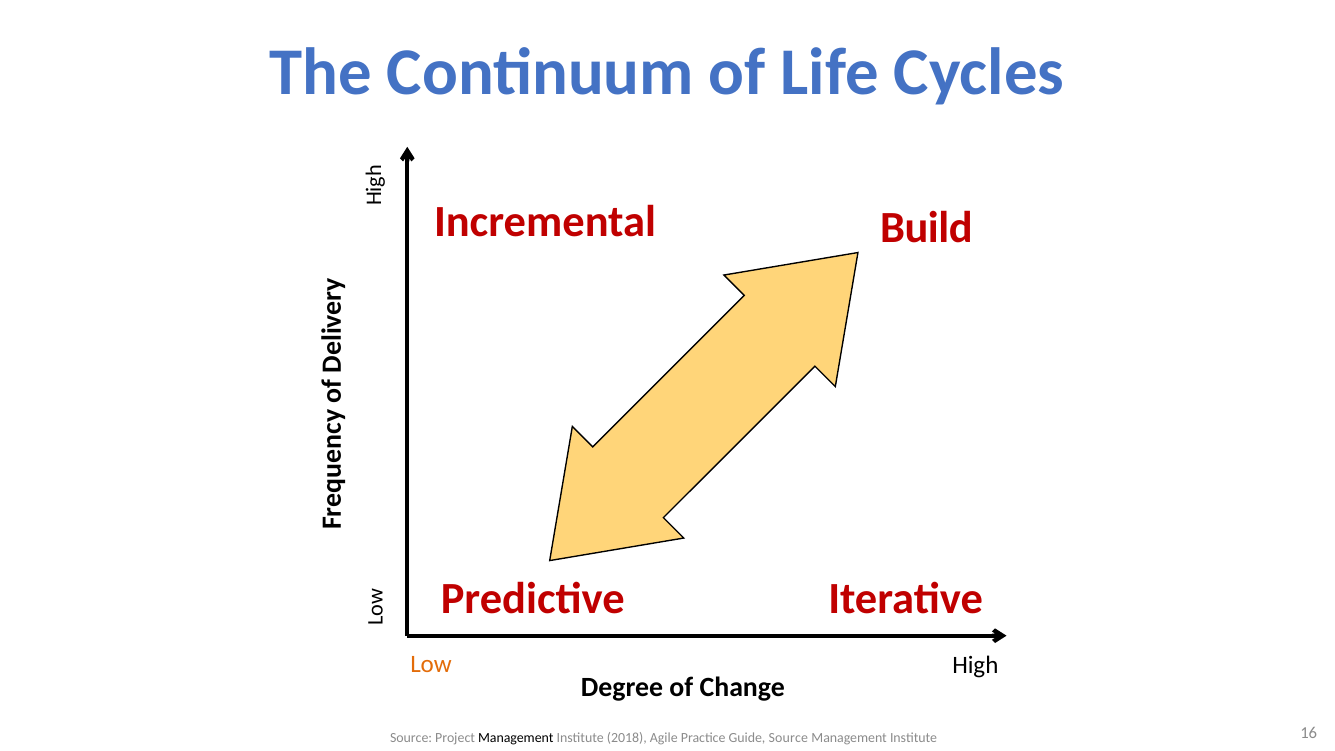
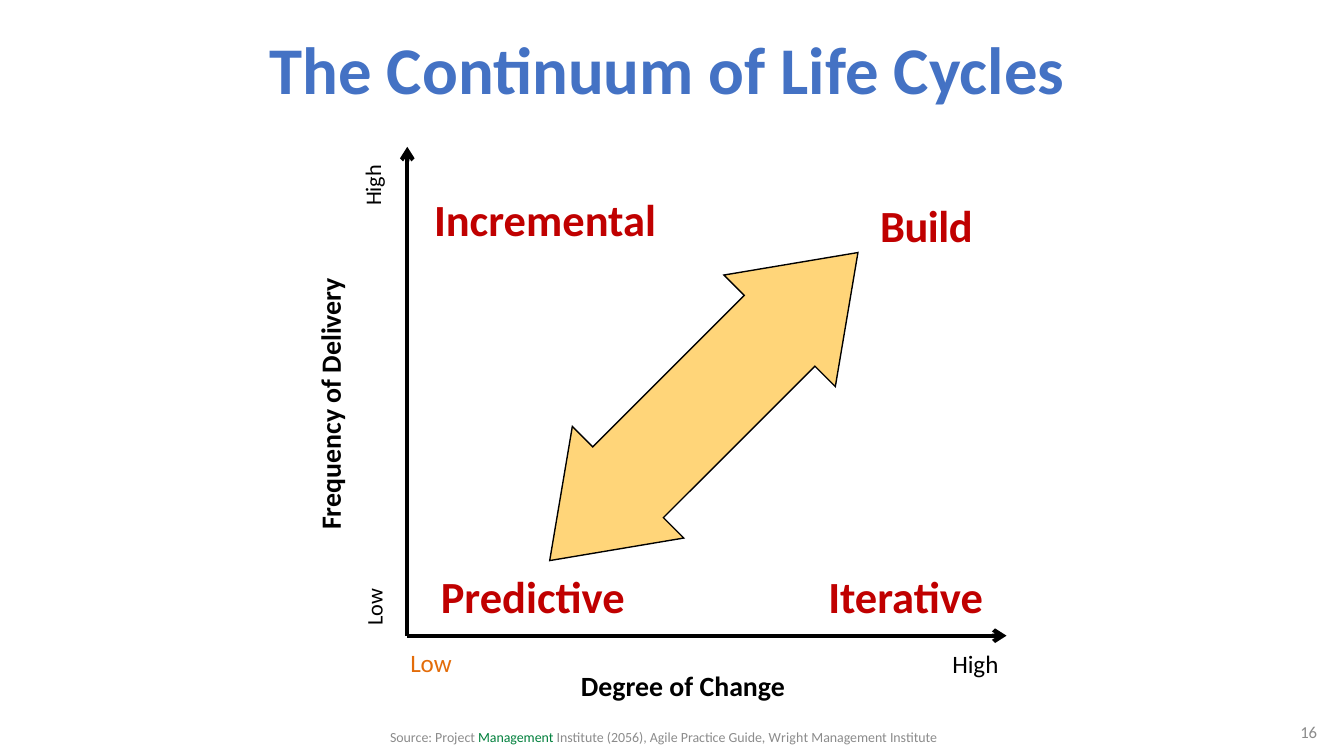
Management at (516, 738) colour: black -> green
2018: 2018 -> 2056
Guide Source: Source -> Wright
